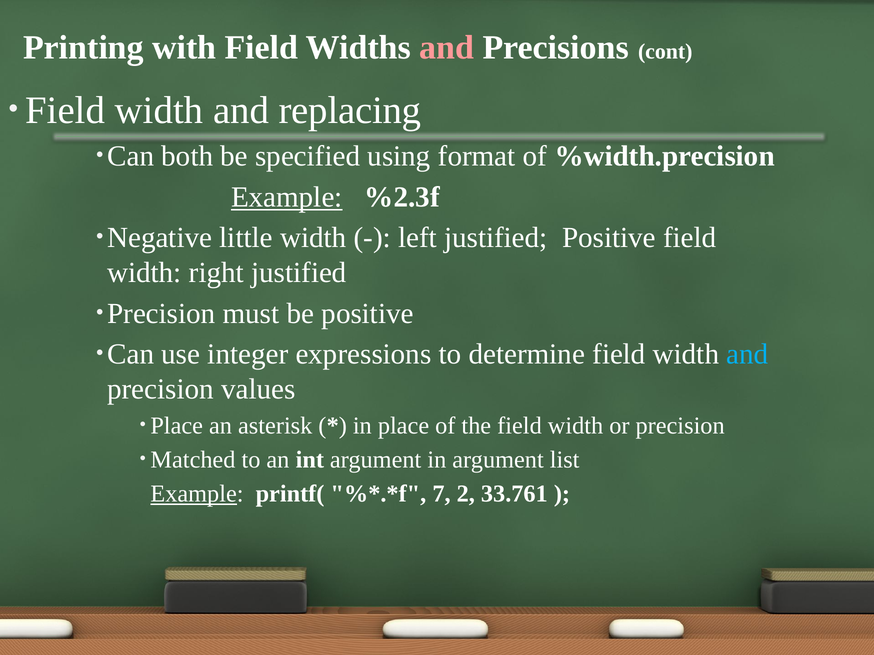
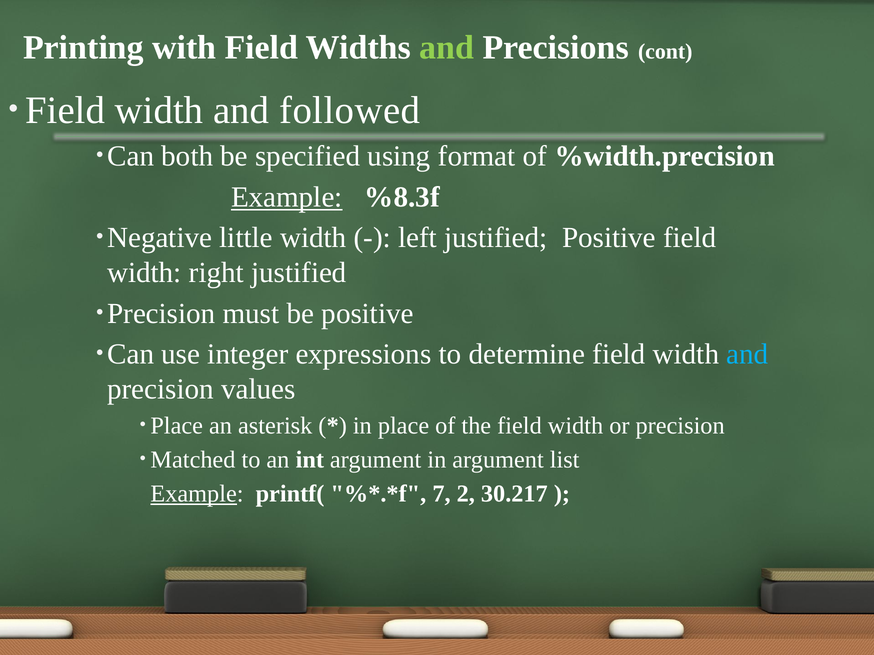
and at (447, 47) colour: pink -> light green
replacing: replacing -> followed
%2.3f: %2.3f -> %8.3f
33.761: 33.761 -> 30.217
